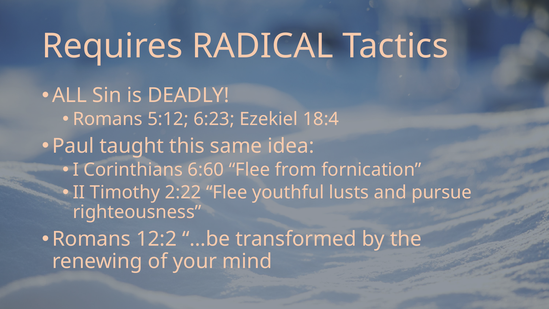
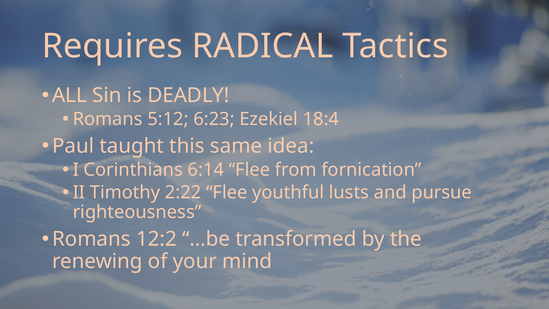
6:60: 6:60 -> 6:14
